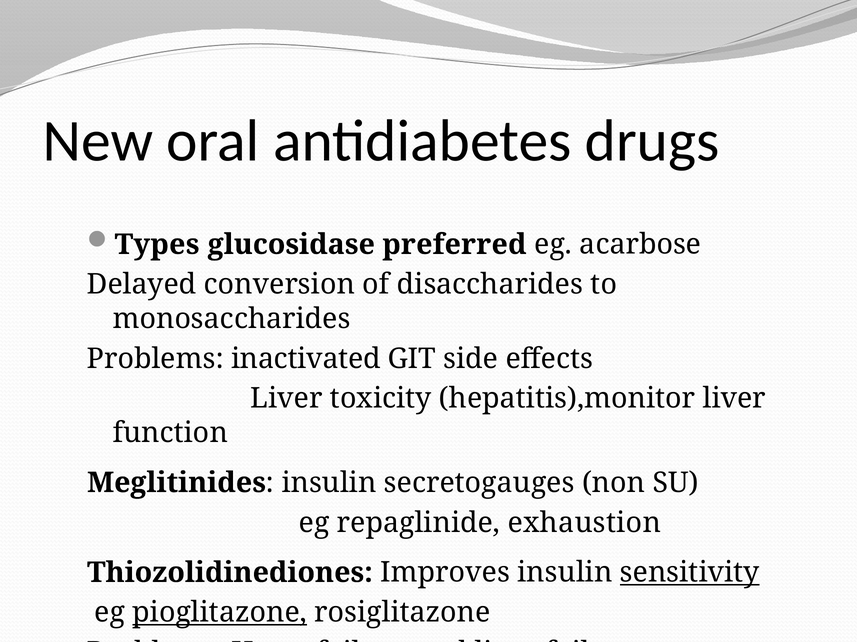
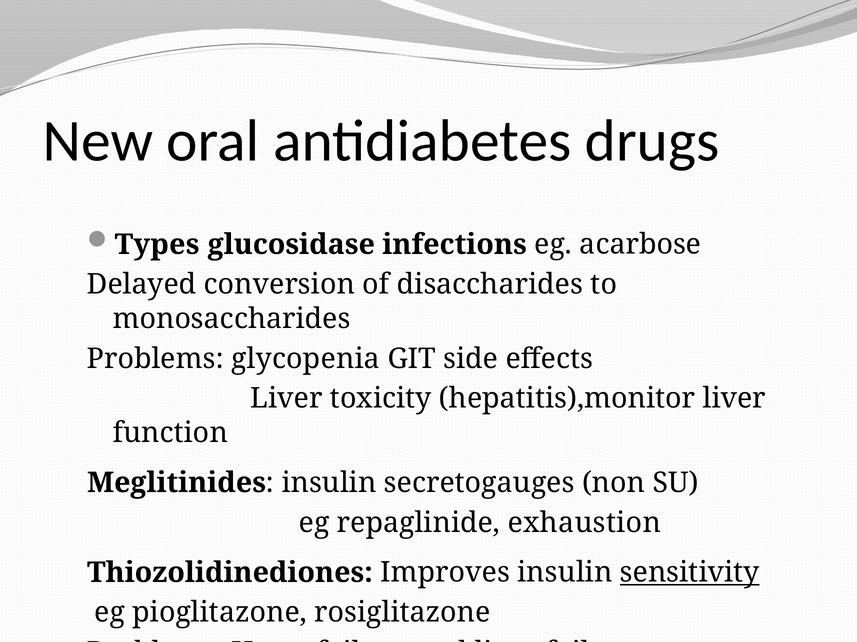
preferred: preferred -> infections
inactivated: inactivated -> glycopenia
pioglitazone underline: present -> none
